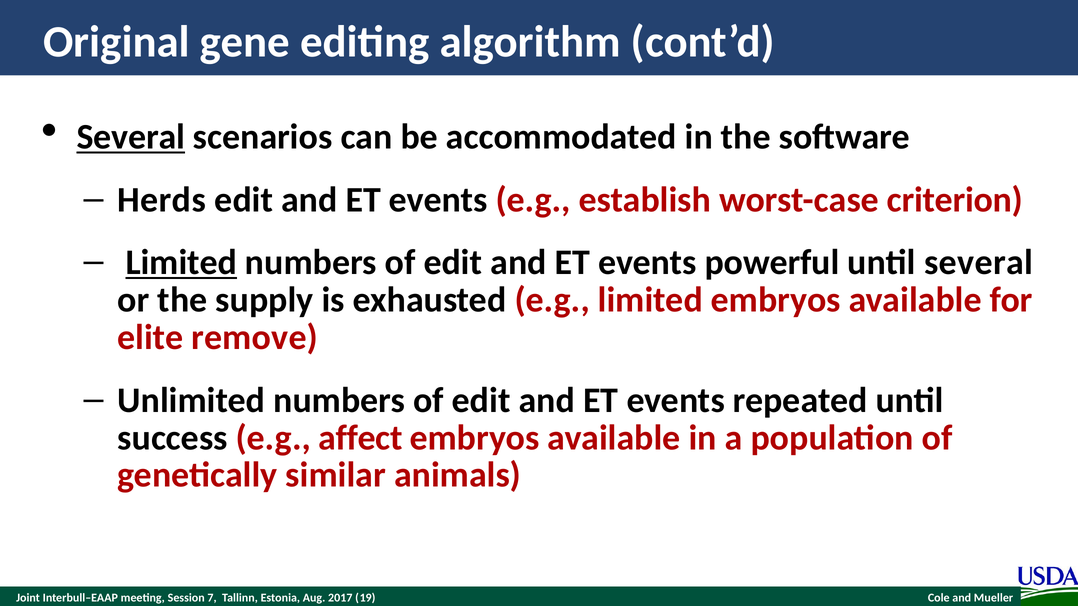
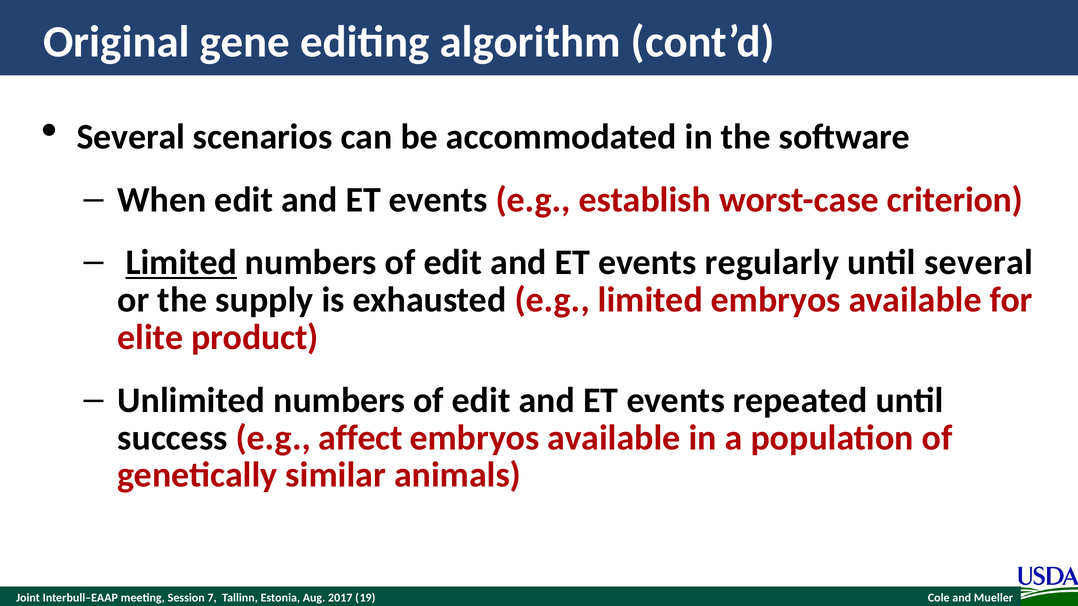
Several at (131, 137) underline: present -> none
Herds: Herds -> When
powerful: powerful -> regularly
remove: remove -> product
